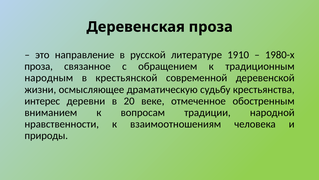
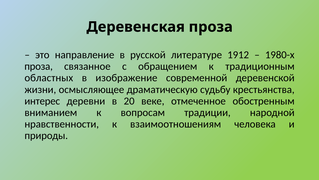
1910: 1910 -> 1912
народным: народным -> областных
крестьянской: крестьянской -> изображение
